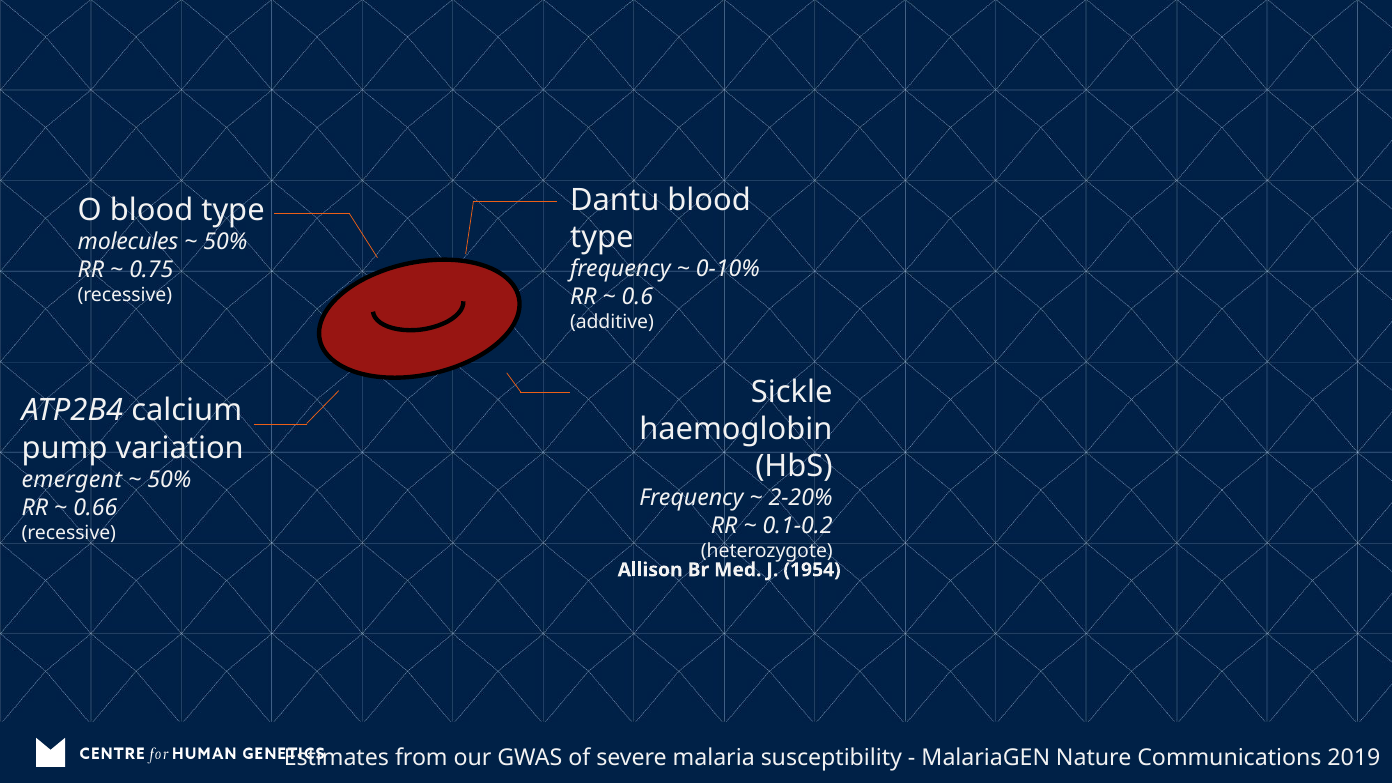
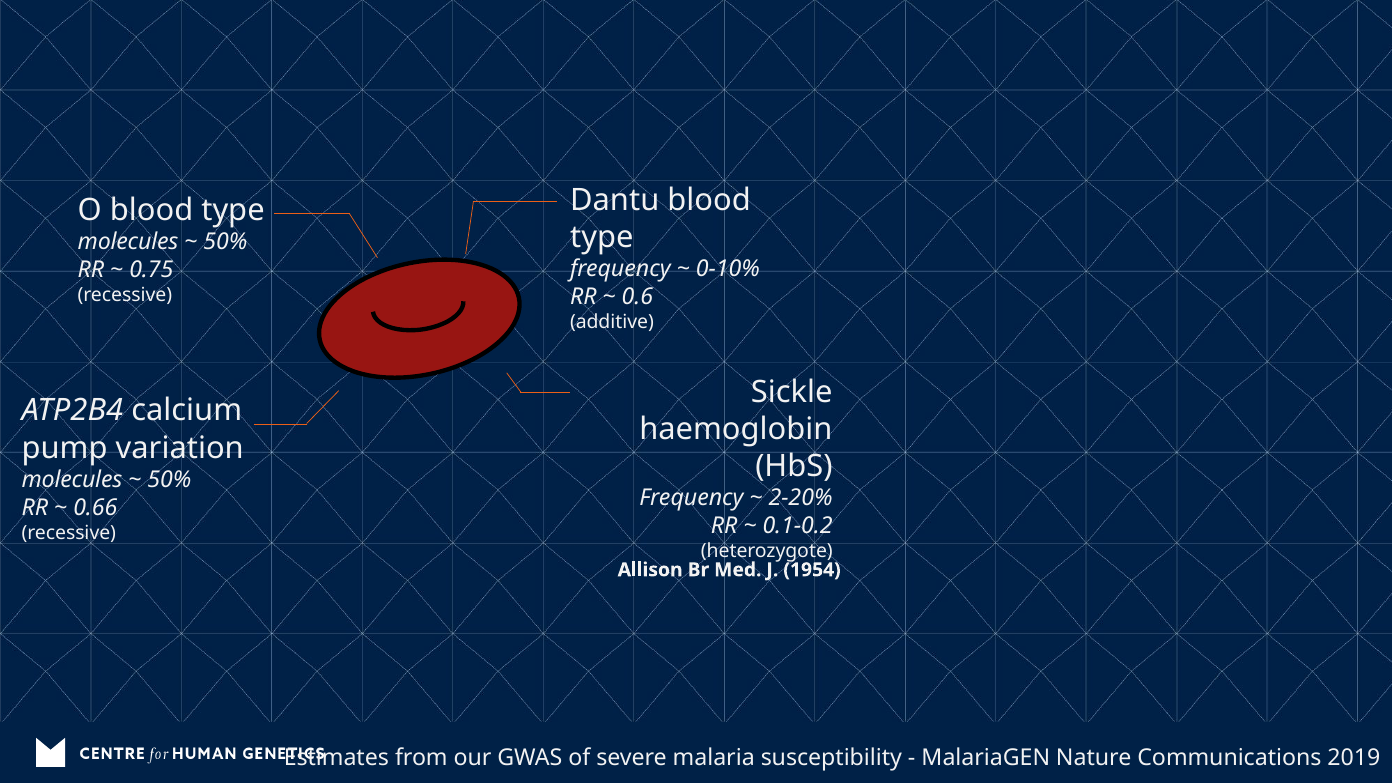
emergent at (72, 480): emergent -> molecules
